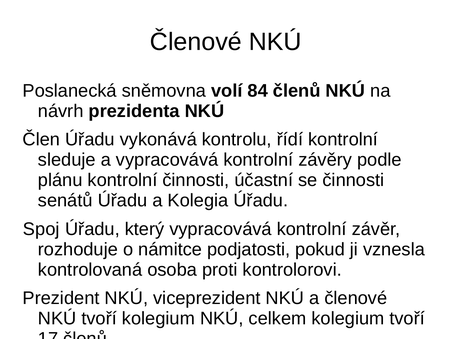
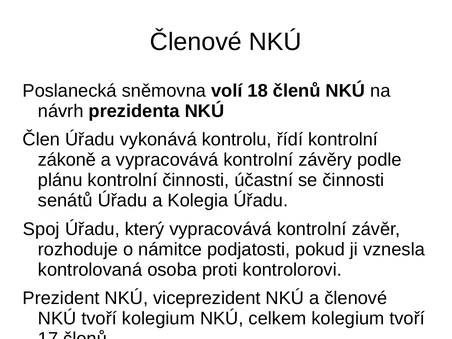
84: 84 -> 18
sleduje: sleduje -> zákoně
